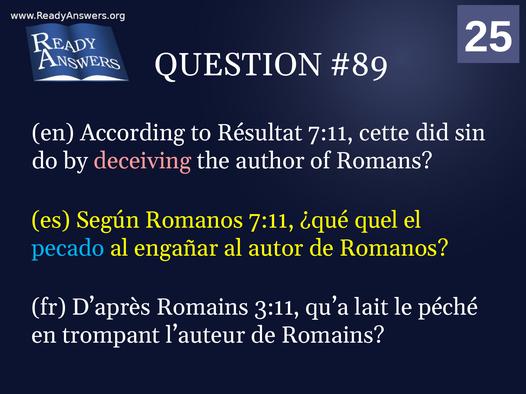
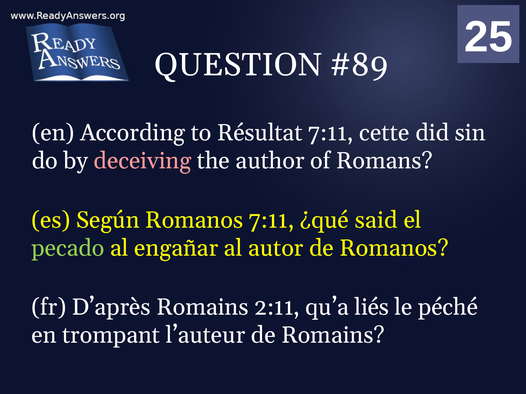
quel: quel -> said
pecado colour: light blue -> light green
3:11: 3:11 -> 2:11
lait: lait -> liés
